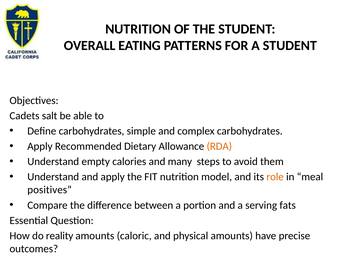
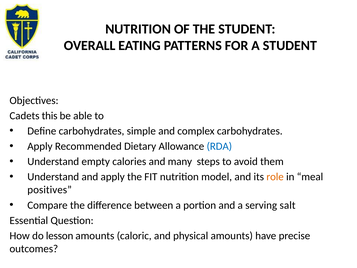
salt: salt -> this
RDA colour: orange -> blue
fats: fats -> salt
reality: reality -> lesson
